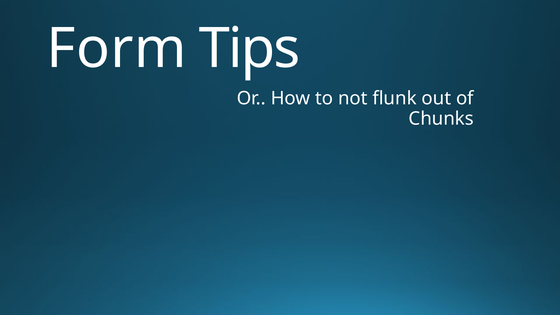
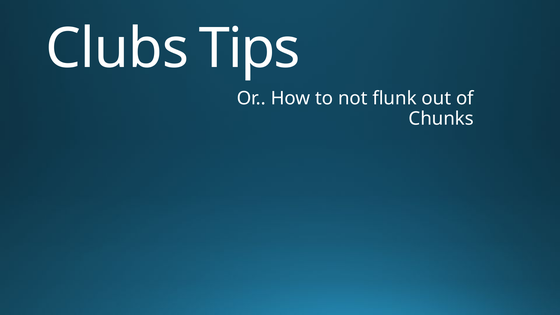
Form: Form -> Clubs
